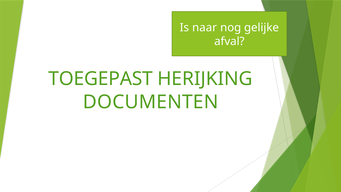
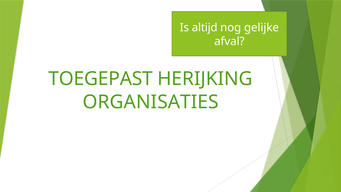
naar: naar -> altijd
DOCUMENTEN: DOCUMENTEN -> ORGANISATIES
